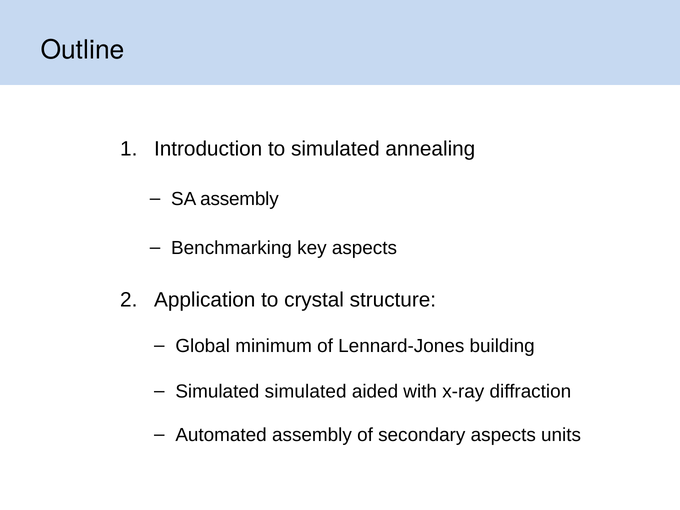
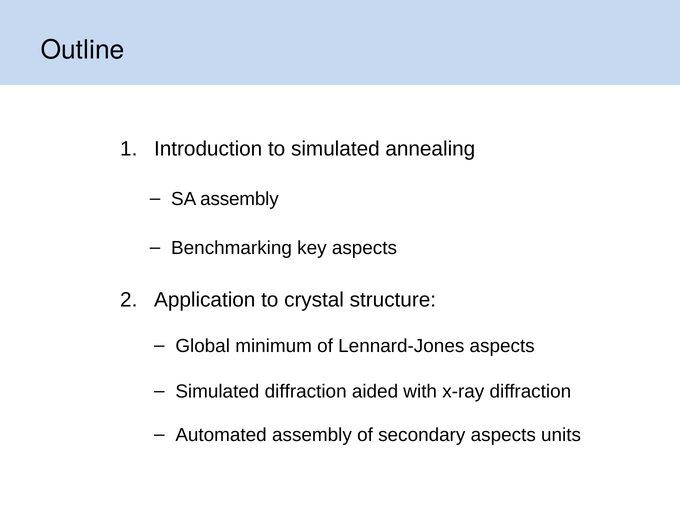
Lennard-Jones building: building -> aspects
Simulated simulated: simulated -> diffraction
